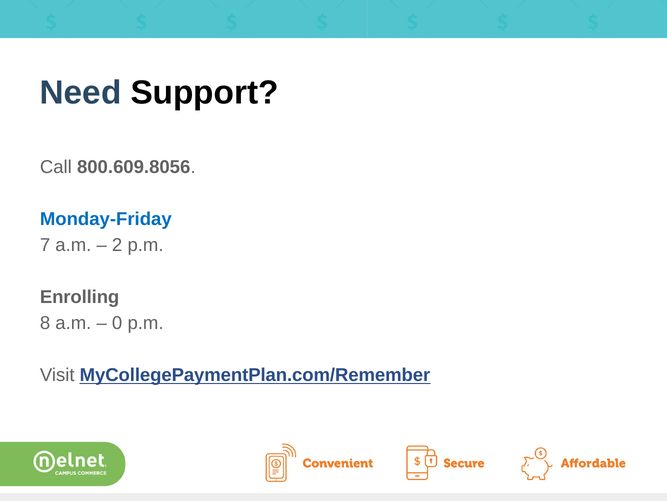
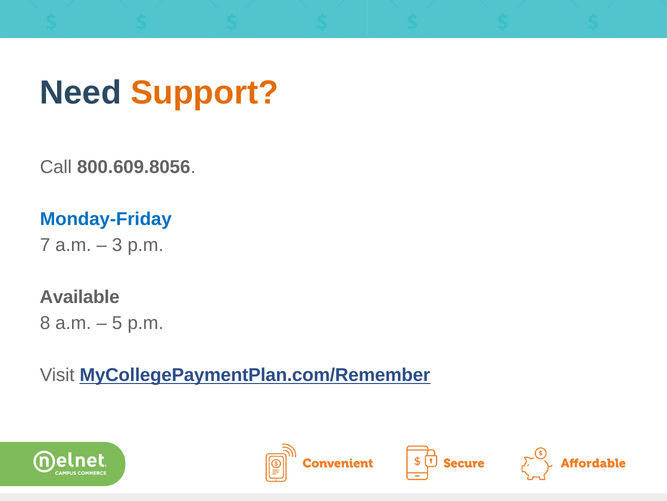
Support colour: black -> orange
2: 2 -> 3
Enrolling: Enrolling -> Available
0: 0 -> 5
